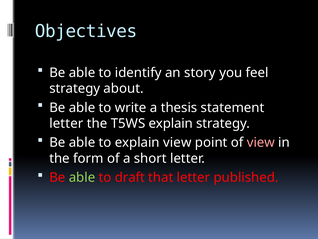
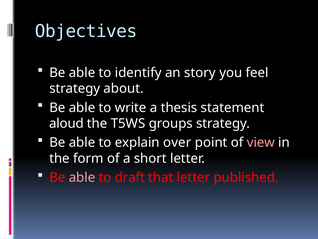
letter at (66, 123): letter -> aloud
T5WS explain: explain -> groups
explain view: view -> over
able at (82, 177) colour: light green -> pink
